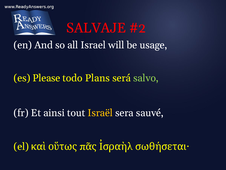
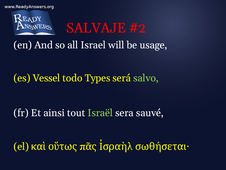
Please: Please -> Vessel
Plans: Plans -> Types
Israël colour: yellow -> light green
